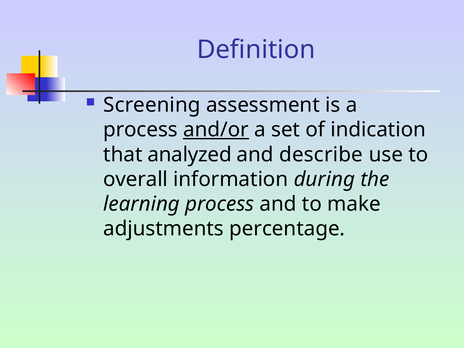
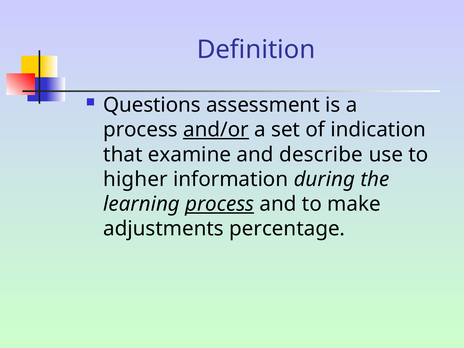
Screening: Screening -> Questions
analyzed: analyzed -> examine
overall: overall -> higher
process at (220, 204) underline: none -> present
